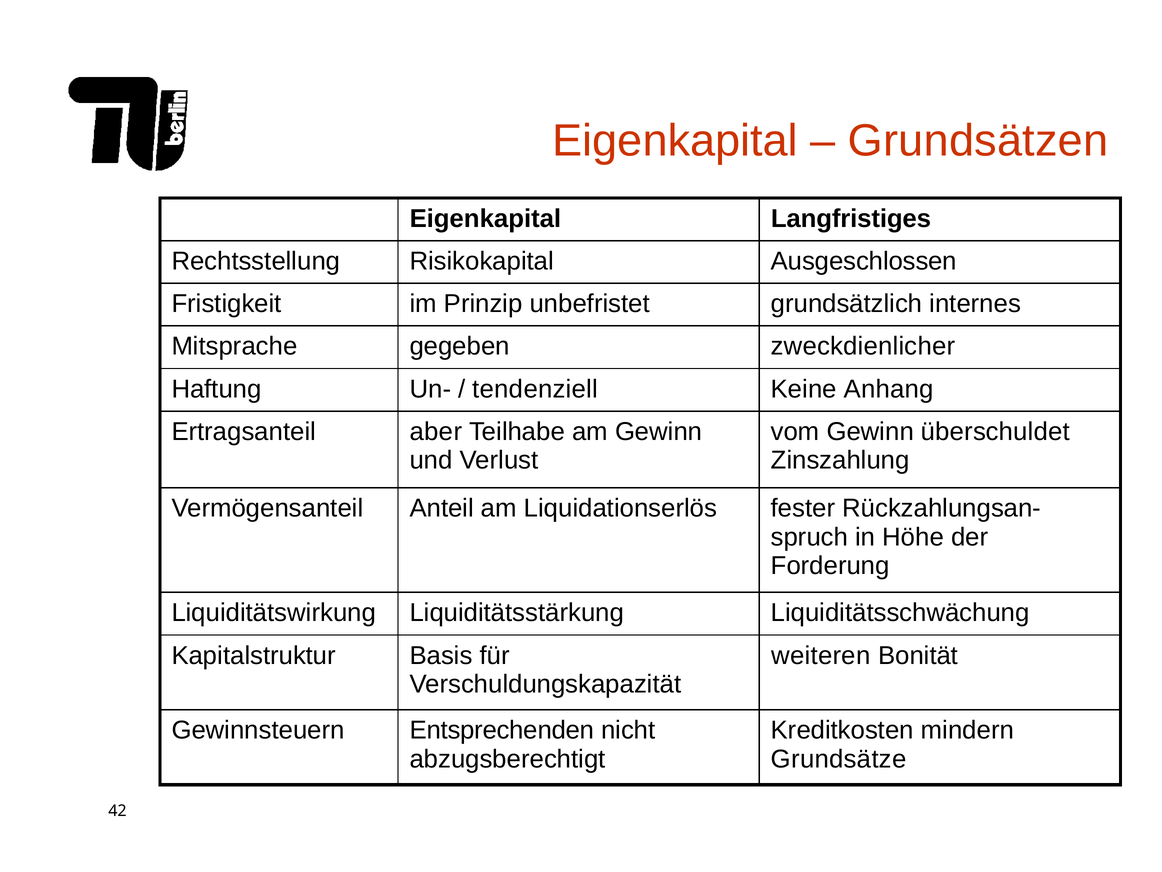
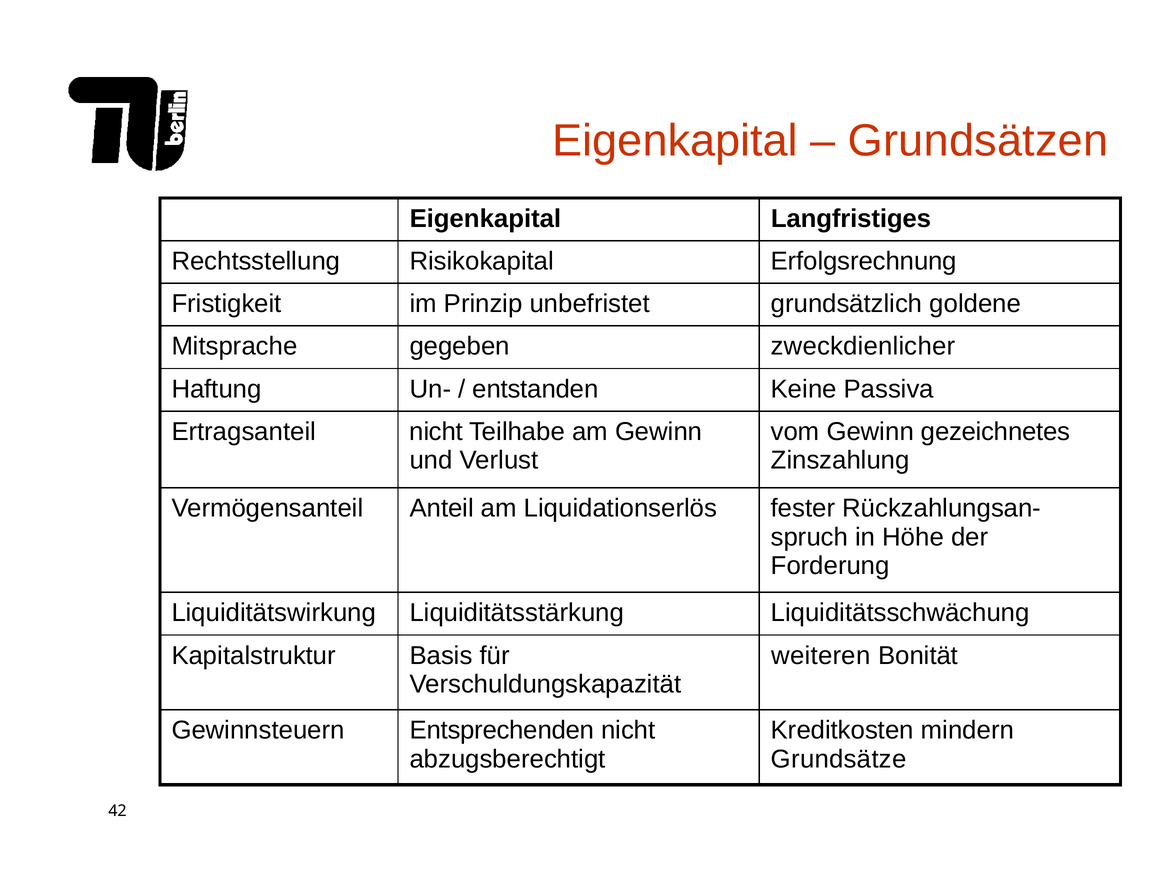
Ausgeschlossen: Ausgeschlossen -> Erfolgsrechnung
internes: internes -> goldene
tendenziell: tendenziell -> entstanden
Anhang: Anhang -> Passiva
Ertragsanteil aber: aber -> nicht
überschuldet: überschuldet -> gezeichnetes
